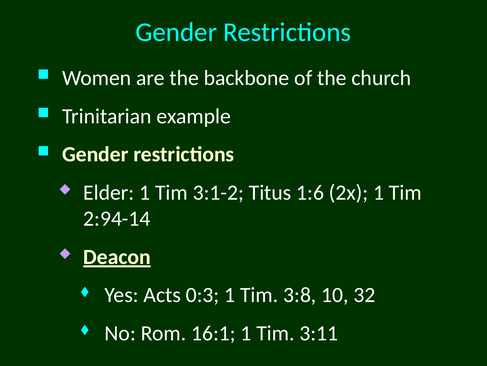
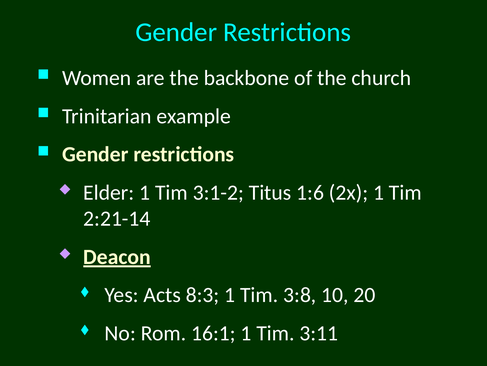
2:94-14: 2:94-14 -> 2:21-14
0:3: 0:3 -> 8:3
32: 32 -> 20
